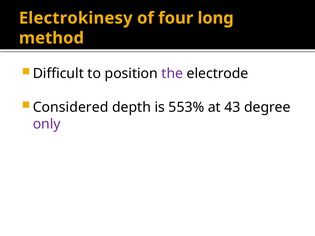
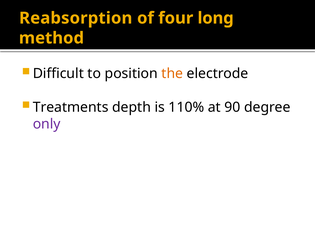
Electrokinesy: Electrokinesy -> Reabsorption
the colour: purple -> orange
Considered: Considered -> Treatments
553%: 553% -> 110%
43: 43 -> 90
